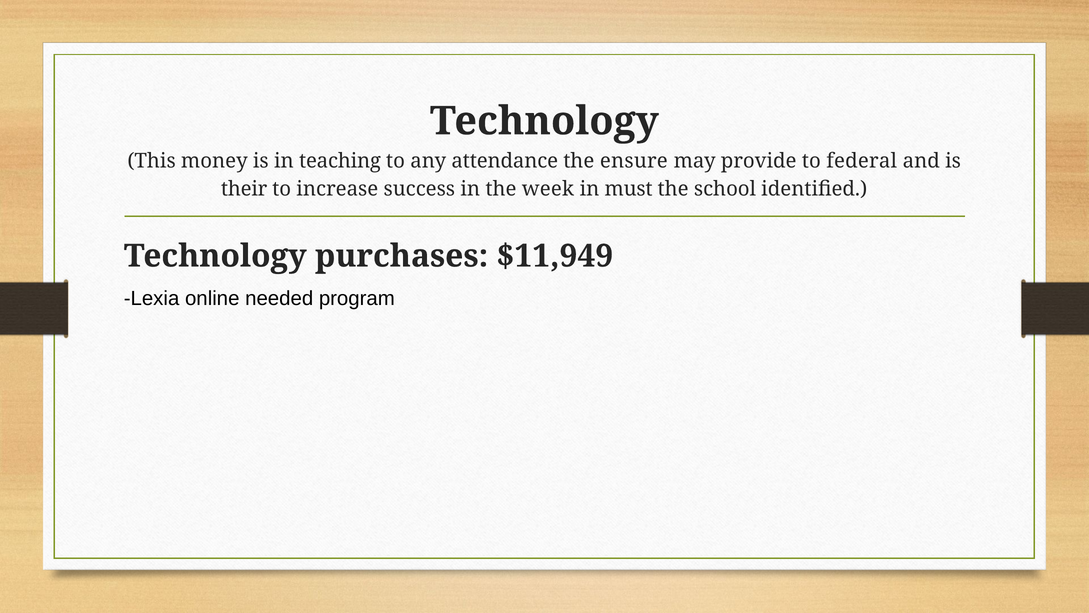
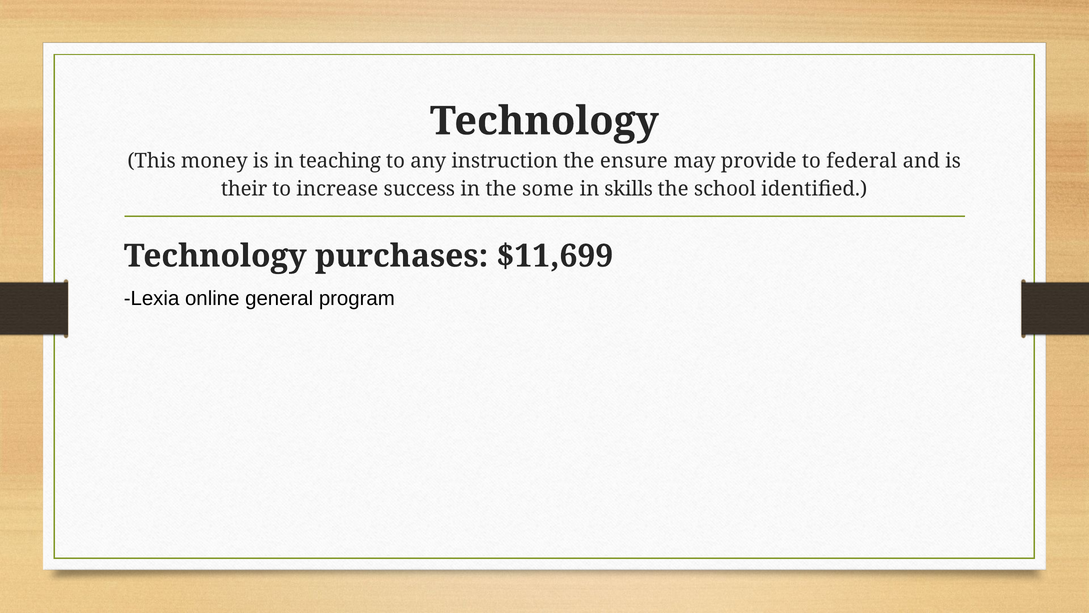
attendance: attendance -> instruction
week: week -> some
must: must -> skills
$11,949: $11,949 -> $11,699
needed: needed -> general
